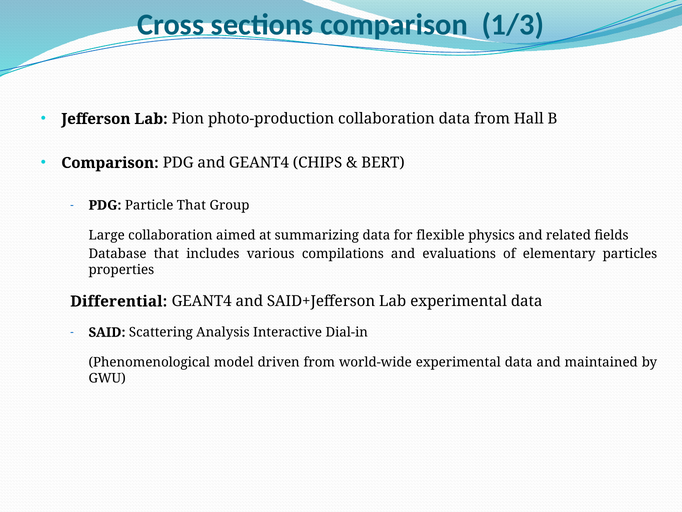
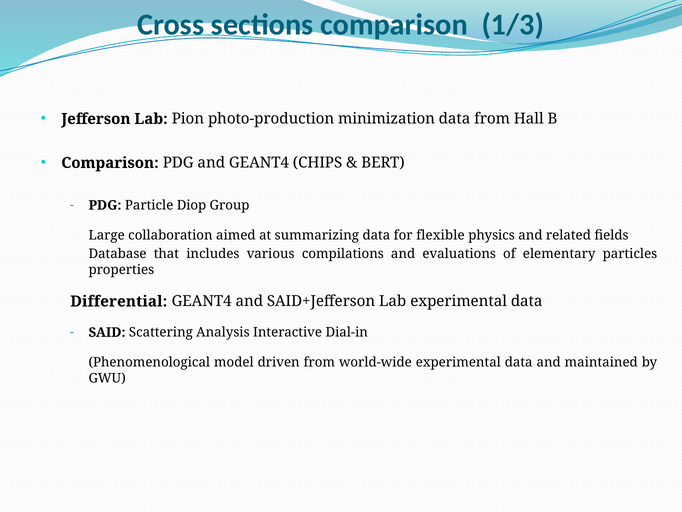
photo-production collaboration: collaboration -> minimization
Particle That: That -> Diop
